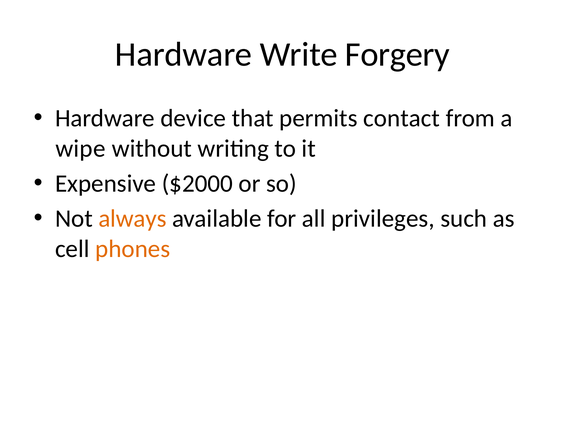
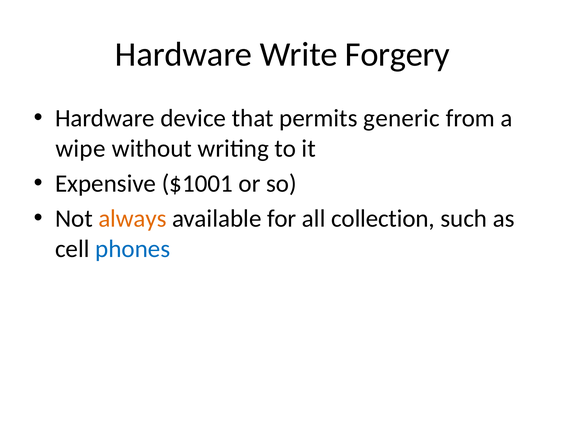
contact: contact -> generic
$2000: $2000 -> $1001
privileges: privileges -> collection
phones colour: orange -> blue
